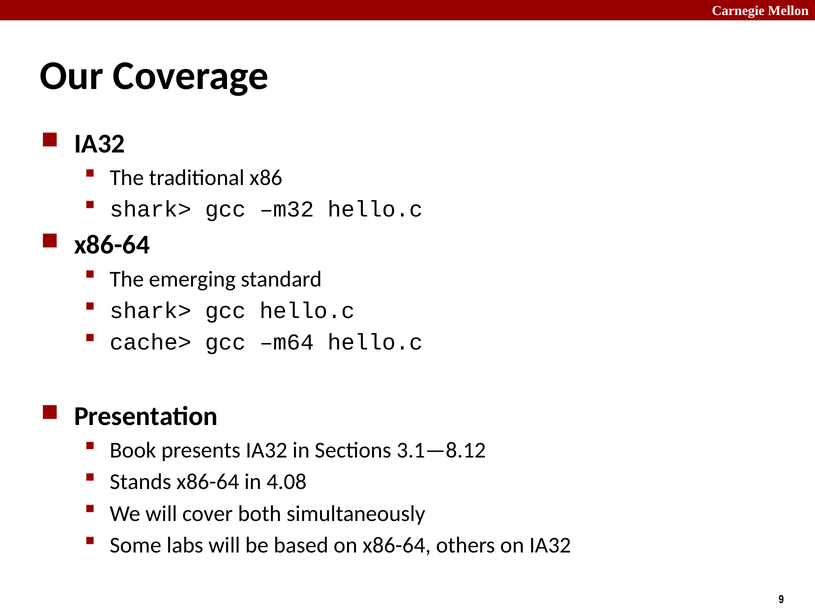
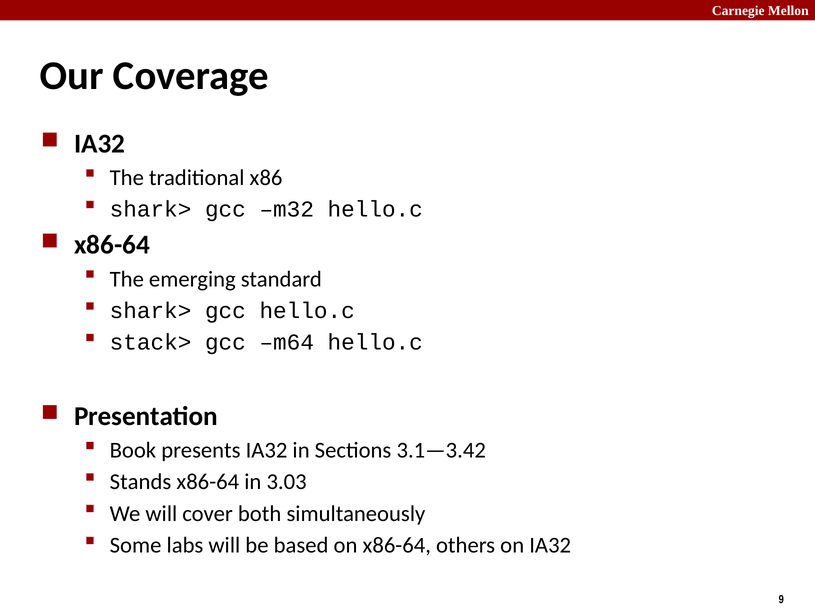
cache>: cache> -> stack>
3.1—8.12: 3.1—8.12 -> 3.1—3.42
4.08: 4.08 -> 3.03
